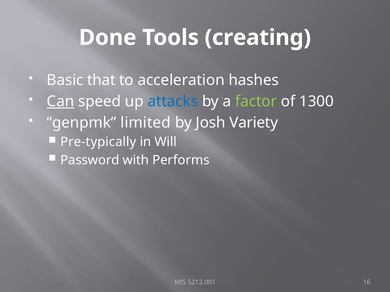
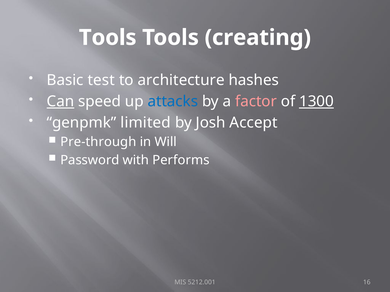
Done at (108, 38): Done -> Tools
that: that -> test
acceleration: acceleration -> architecture
factor colour: light green -> pink
1300 underline: none -> present
Variety: Variety -> Accept
Pre-typically: Pre-typically -> Pre-through
